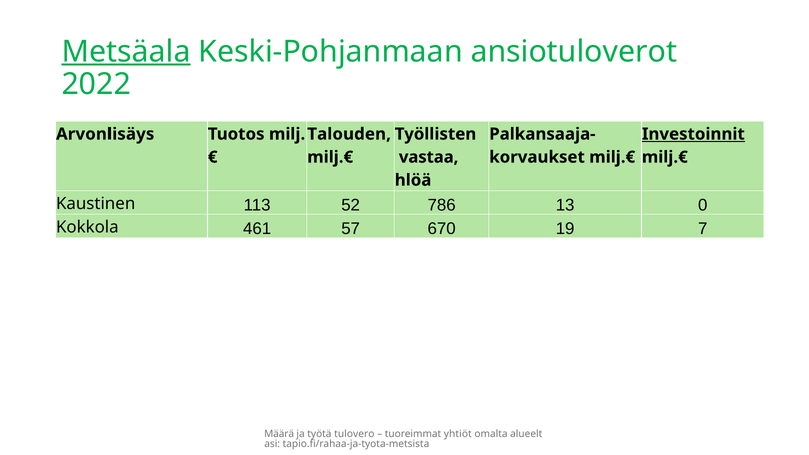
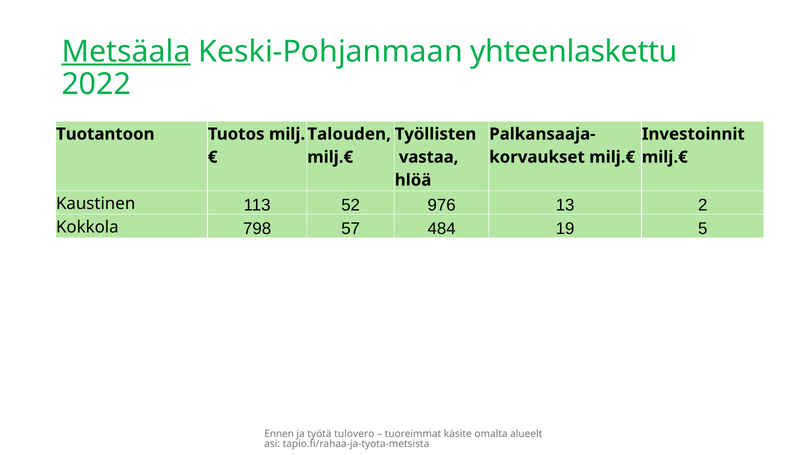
ansiotuloverot: ansiotuloverot -> yhteenlaskettu
Arvonlisäys: Arvonlisäys -> Tuotantoon
Investoinnit underline: present -> none
786: 786 -> 976
0: 0 -> 2
461: 461 -> 798
670: 670 -> 484
7: 7 -> 5
Määrä: Määrä -> Ennen
yhtiöt: yhtiöt -> käsite
